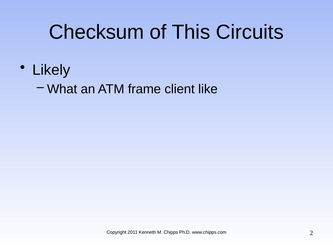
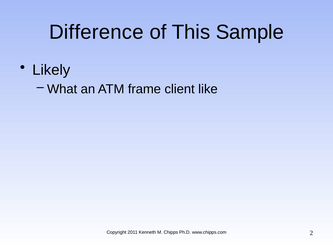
Checksum: Checksum -> Difference
Circuits: Circuits -> Sample
